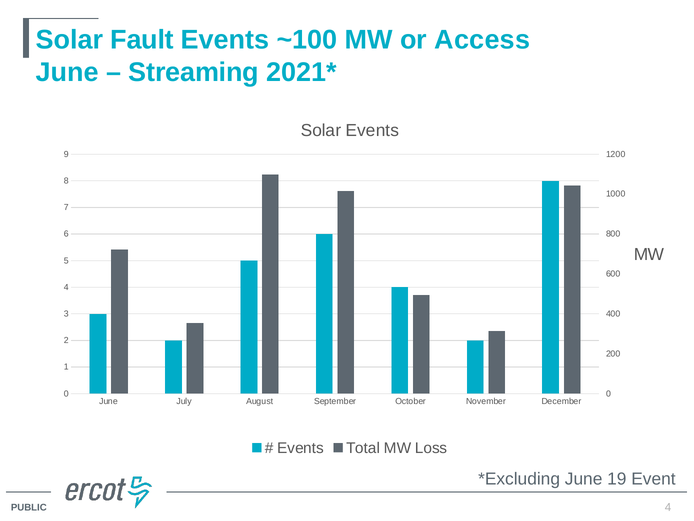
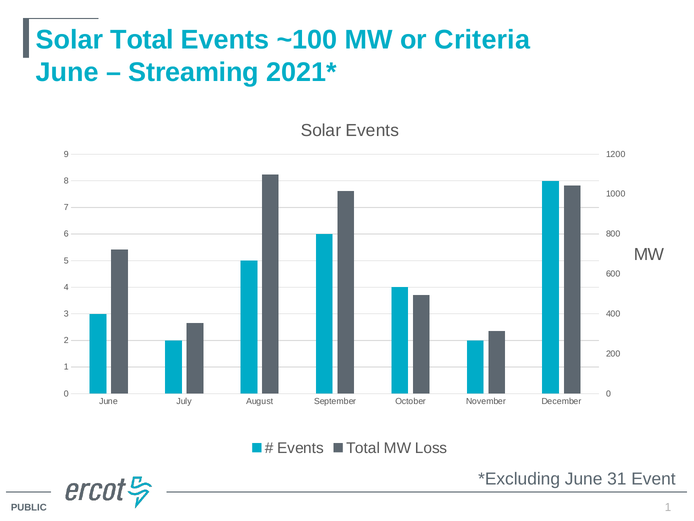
Solar Fault: Fault -> Total
Access: Access -> Criteria
19: 19 -> 31
4 at (668, 507): 4 -> 1
